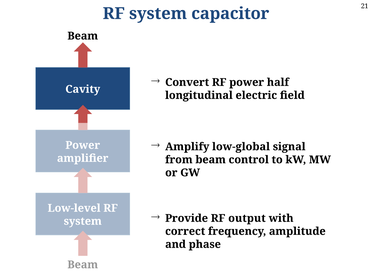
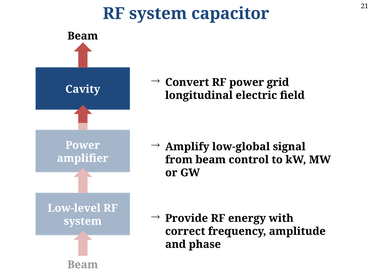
half: half -> grid
output: output -> energy
